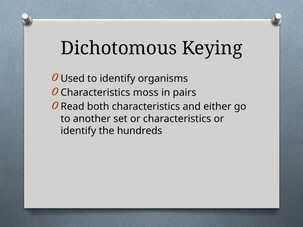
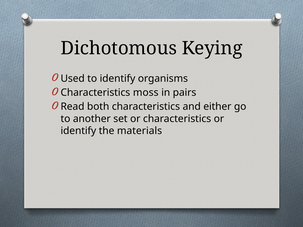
hundreds: hundreds -> materials
